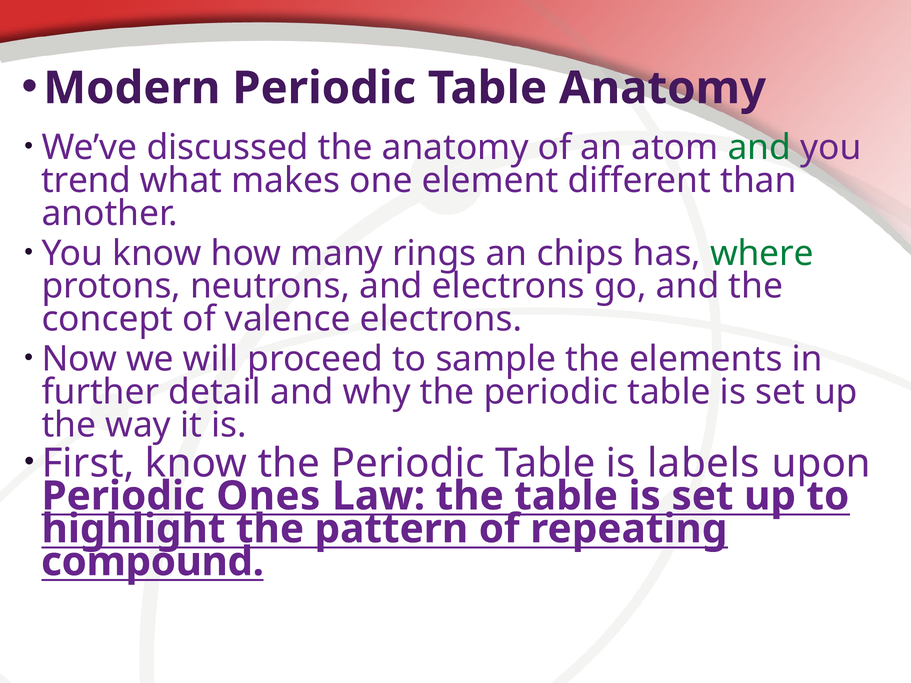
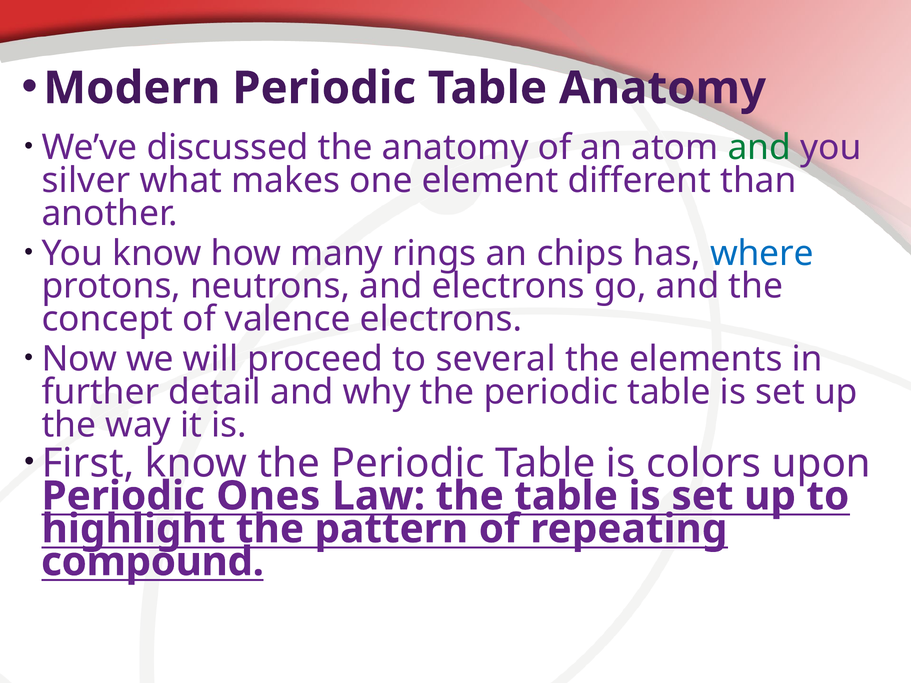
trend: trend -> silver
where colour: green -> blue
sample: sample -> several
labels: labels -> colors
